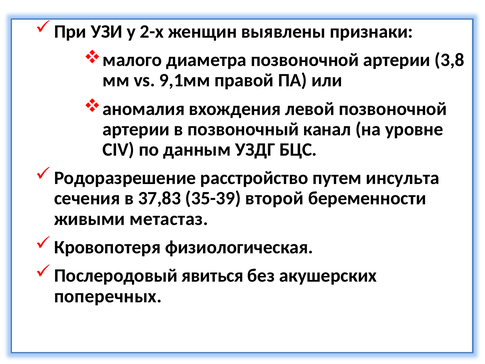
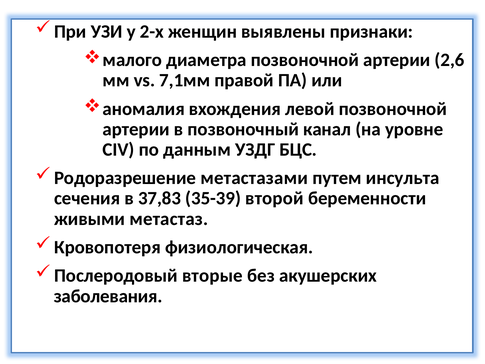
3,8: 3,8 -> 2,6
9,1мм: 9,1мм -> 7,1мм
расстройство: расстройство -> метастазами
явиться: явиться -> вторые
поперечных: поперечных -> заболевания
